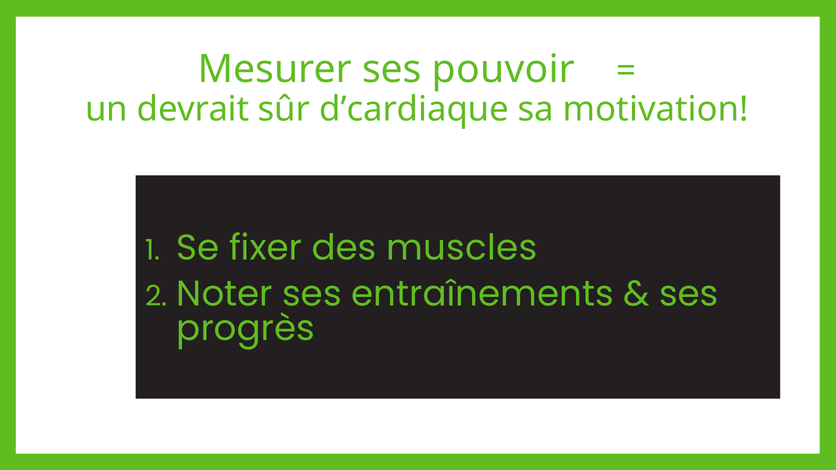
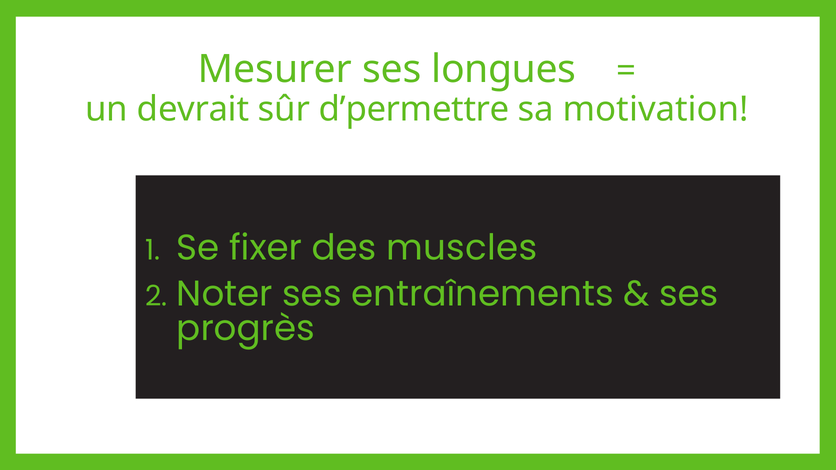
pouvoir: pouvoir -> longues
d’cardiaque: d’cardiaque -> d’permettre
